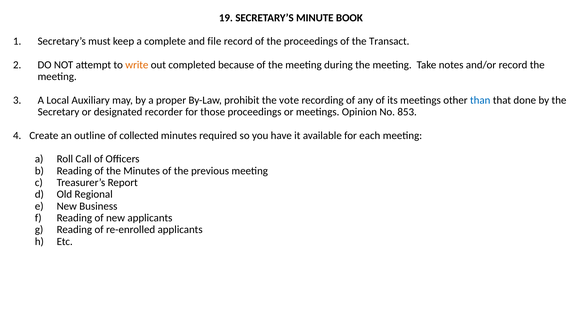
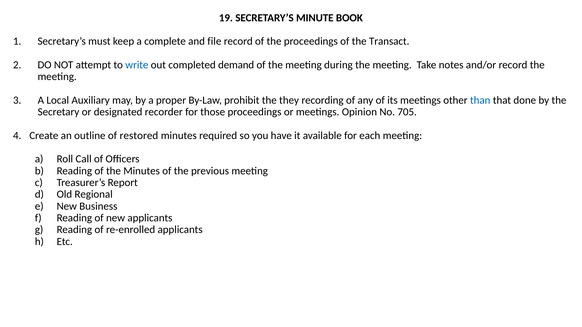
write colour: orange -> blue
because: because -> demand
vote: vote -> they
853: 853 -> 705
collected: collected -> restored
